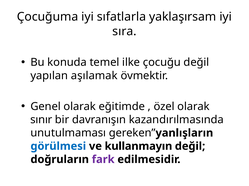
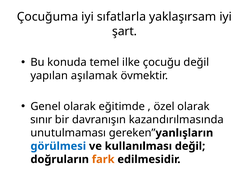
sıra: sıra -> şart
kullanmayın: kullanmayın -> kullanılması
fark colour: purple -> orange
